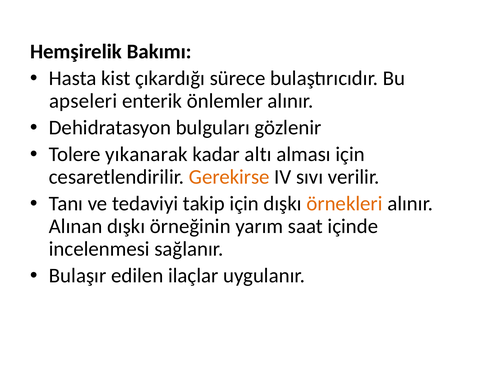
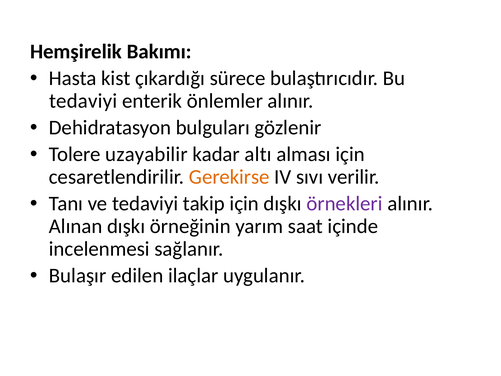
apseleri at (83, 101): apseleri -> tedaviyi
yıkanarak: yıkanarak -> uzayabilir
örnekleri colour: orange -> purple
